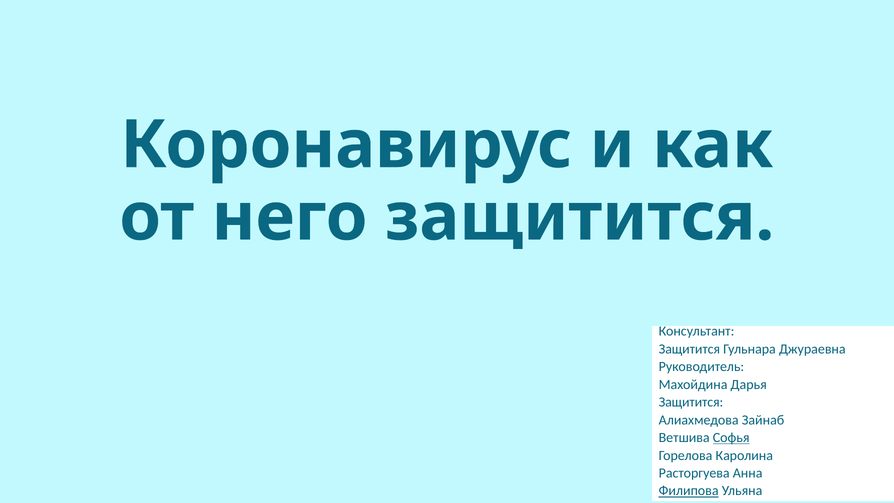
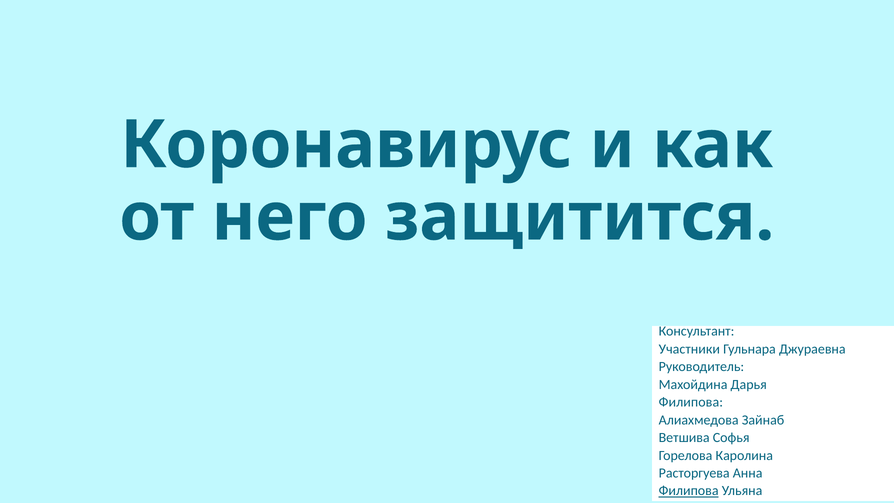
Защитится at (689, 349): Защитится -> Участники
Защитится at (691, 402): Защитится -> Филипова
Софья underline: present -> none
